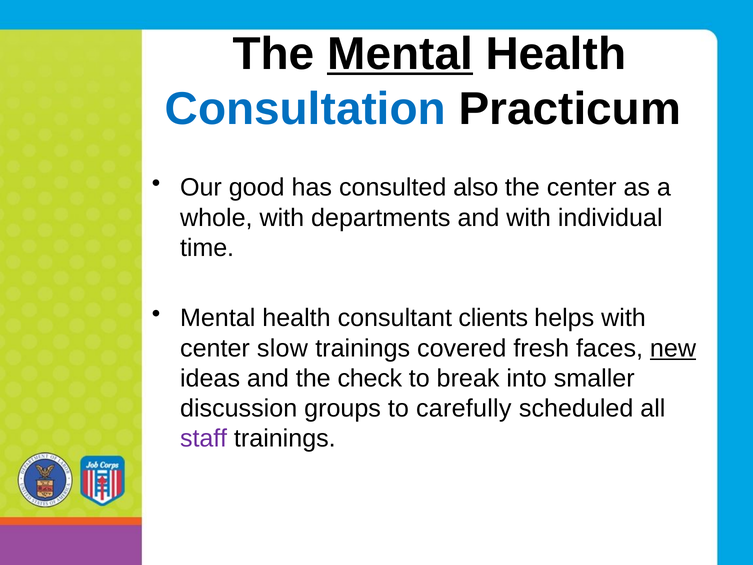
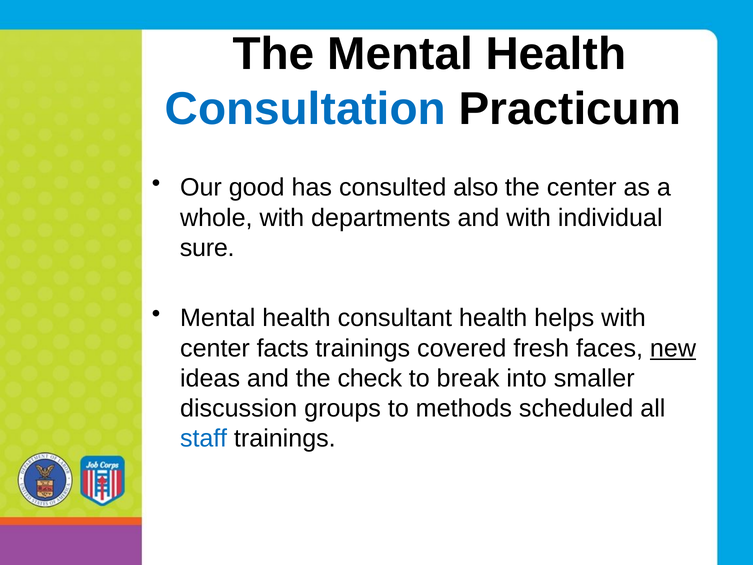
Mental at (400, 54) underline: present -> none
time: time -> sure
consultant clients: clients -> health
slow: slow -> facts
carefully: carefully -> methods
staff colour: purple -> blue
